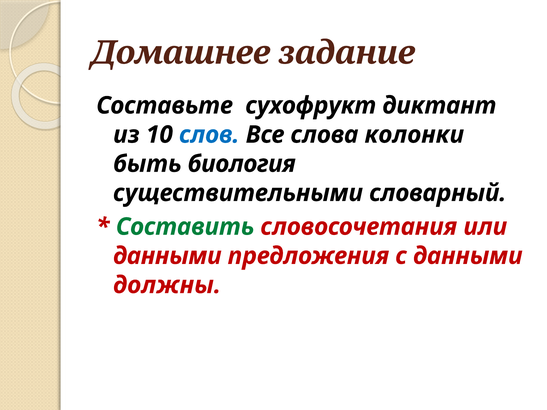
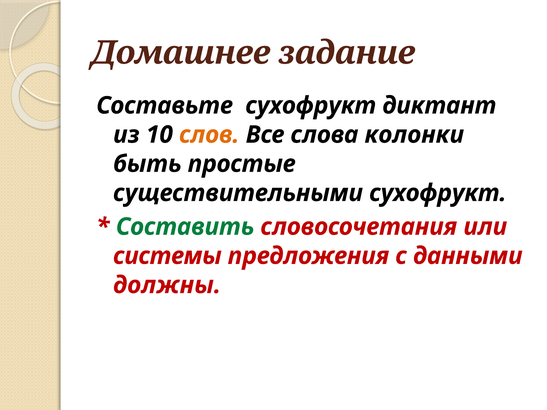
слов colour: blue -> orange
биология: биология -> простые
существительными словарный: словарный -> сухофрукт
данными at (167, 256): данными -> системы
